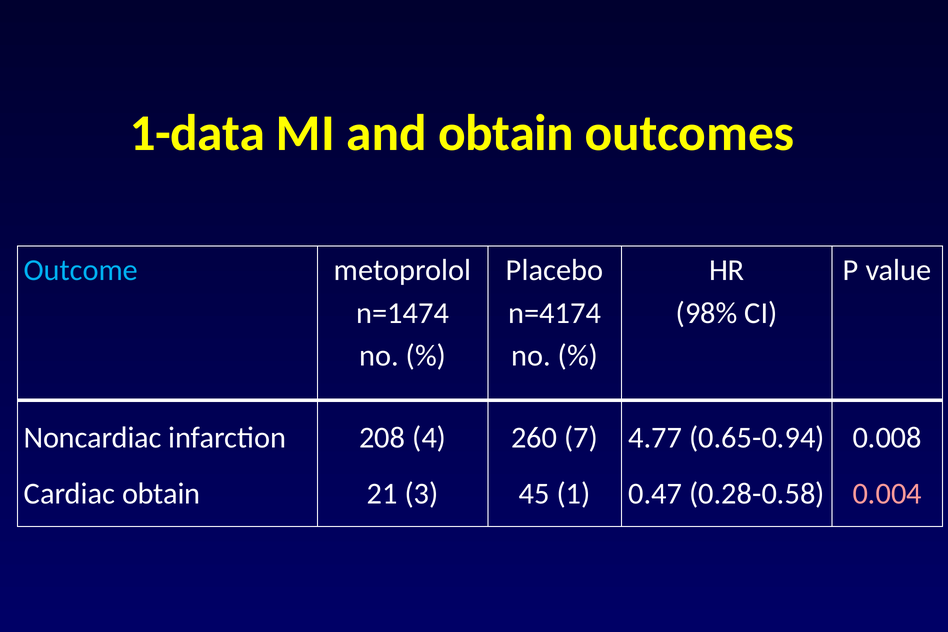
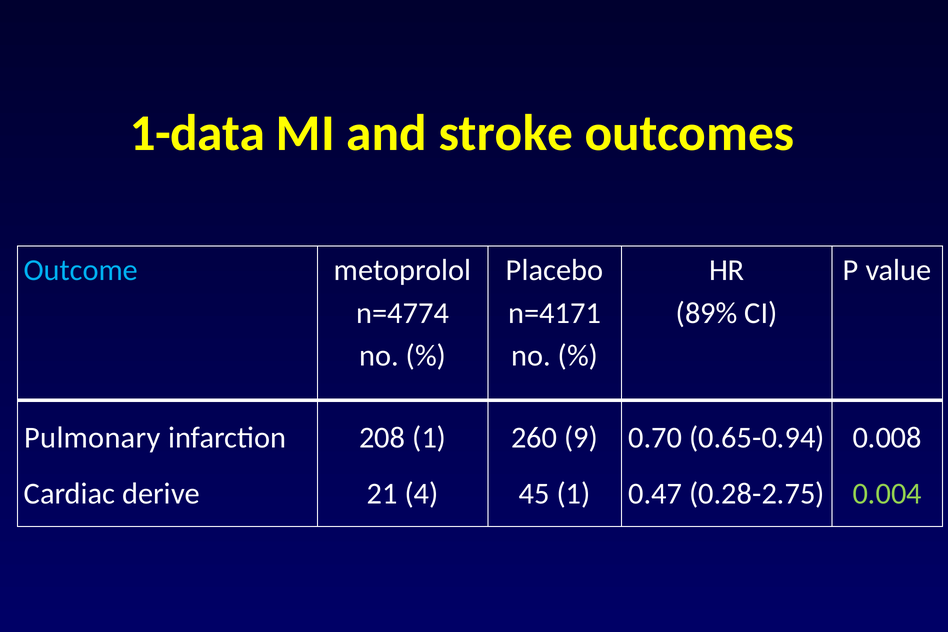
and obtain: obtain -> stroke
n=1474: n=1474 -> n=4774
n=4174: n=4174 -> n=4171
98%: 98% -> 89%
Noncardiac: Noncardiac -> Pulmonary
208 4: 4 -> 1
7: 7 -> 9
4.77: 4.77 -> 0.70
Cardiac obtain: obtain -> derive
3: 3 -> 4
0.28-0.58: 0.28-0.58 -> 0.28-2.75
0.004 colour: pink -> light green
